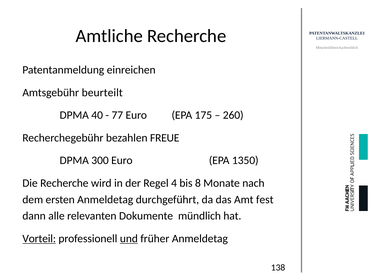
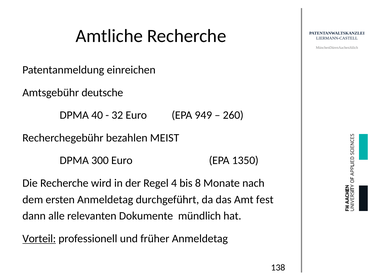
beurteilt: beurteilt -> deutsche
77: 77 -> 32
175: 175 -> 949
FREUE: FREUE -> MEIST
und underline: present -> none
